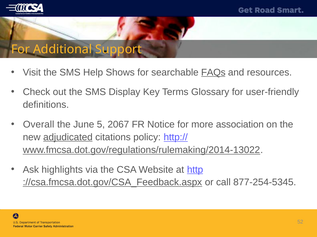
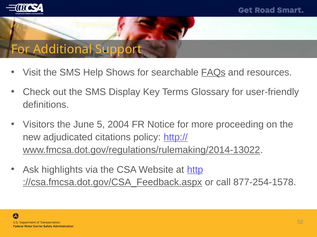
Overall: Overall -> Visitors
2067: 2067 -> 2004
association: association -> proceeding
adjudicated underline: present -> none
877-254-5345: 877-254-5345 -> 877-254-1578
